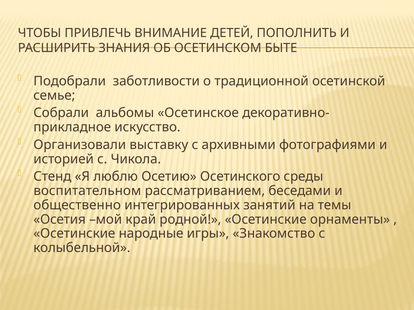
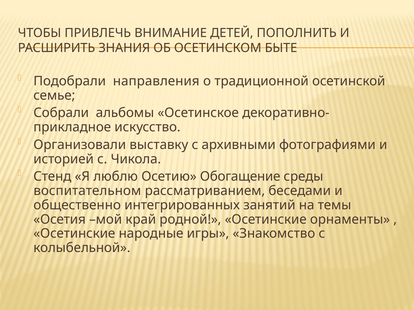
заботливости: заботливости -> направления
Осетинского: Осетинского -> Обогащение
